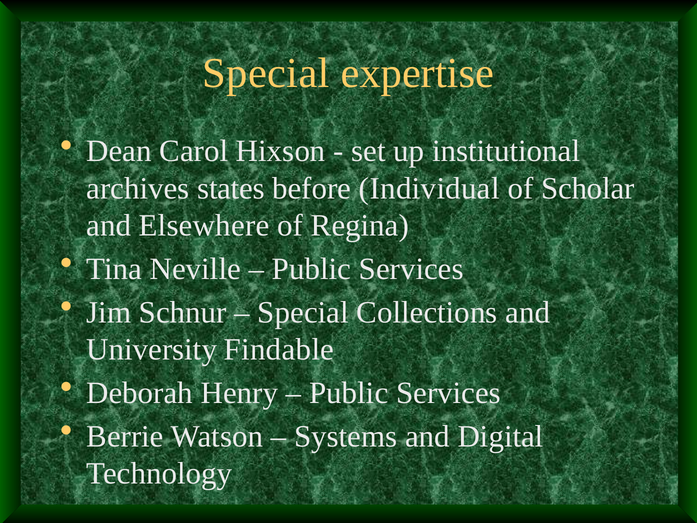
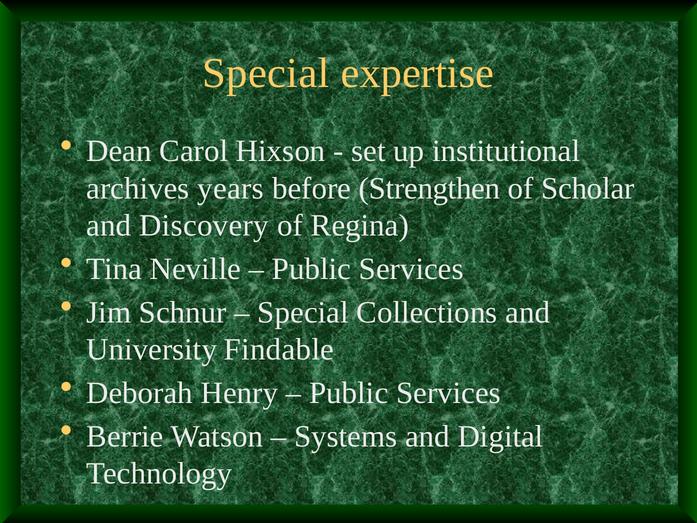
states: states -> years
Individual: Individual -> Strengthen
Elsewhere: Elsewhere -> Discovery
